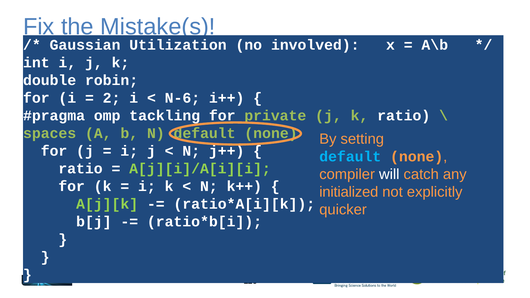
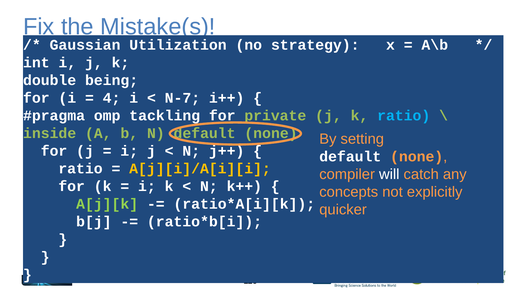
involved: involved -> strategy
robin: robin -> being
2: 2 -> 4
N-6: N-6 -> N-7
ratio at (404, 116) colour: white -> light blue
spaces: spaces -> inside
default at (350, 157) colour: light blue -> white
A[j][i]/A[i][i colour: light green -> yellow
initialized: initialized -> concepts
